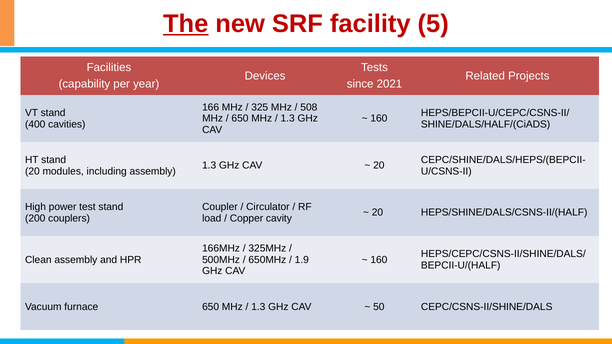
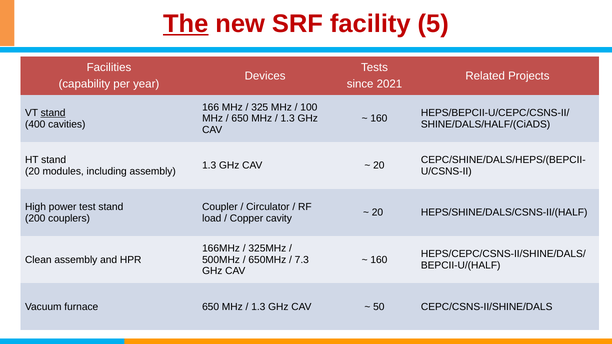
508: 508 -> 100
stand at (53, 113) underline: none -> present
1.9: 1.9 -> 7.3
